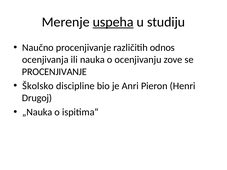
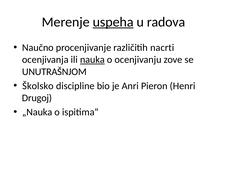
studiju: studiju -> radova
odnos: odnos -> nacrti
nauka underline: none -> present
PROCENJIVANJE at (54, 72): PROCENJIVANJE -> UNUTRAŠNJOM
